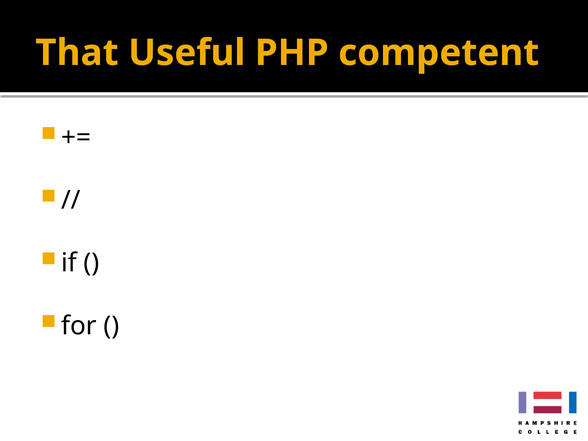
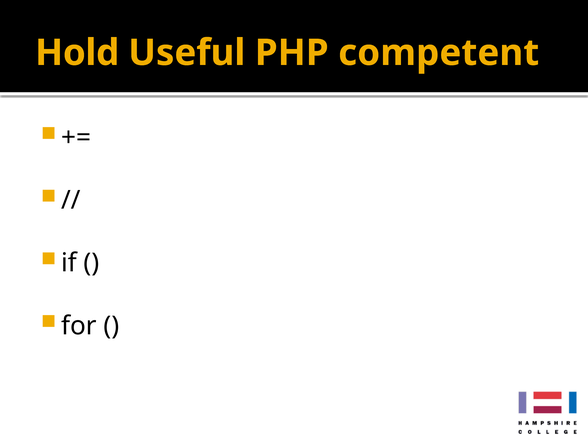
That: That -> Hold
